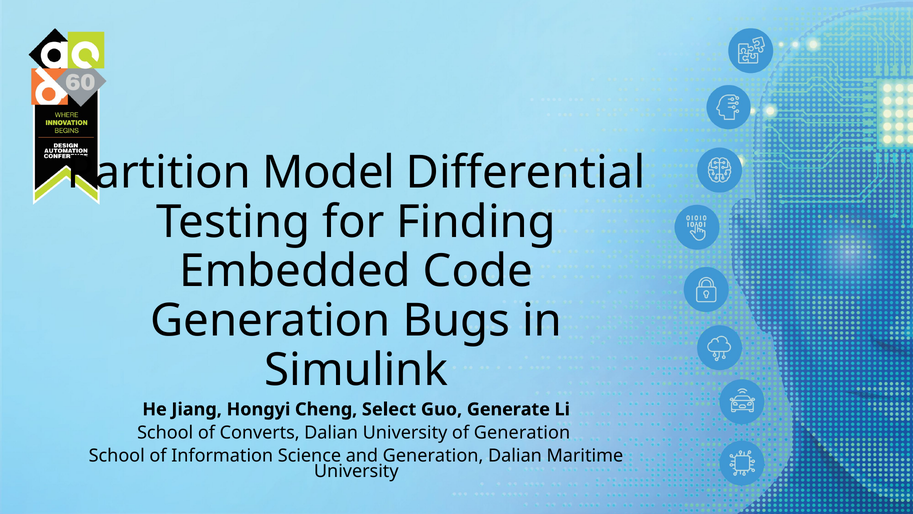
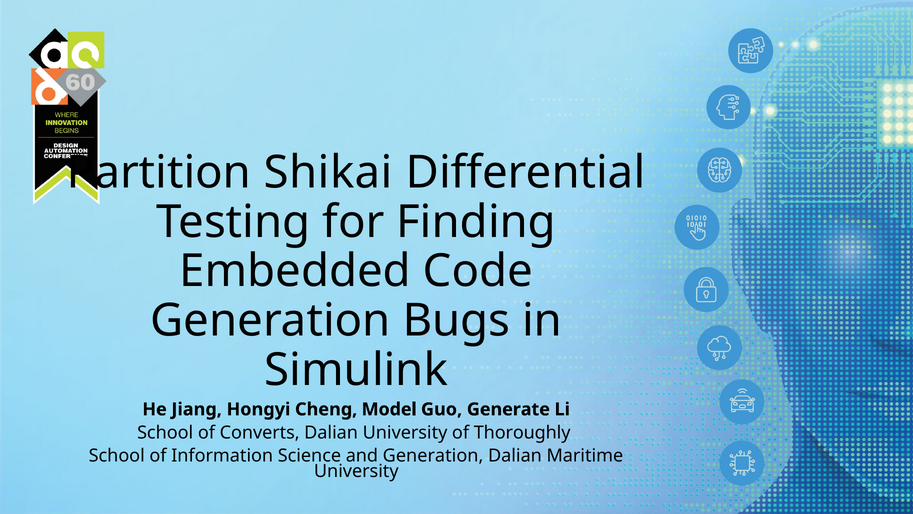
Model: Model -> Shikai
Select: Select -> Model
of Generation: Generation -> Thoroughly
